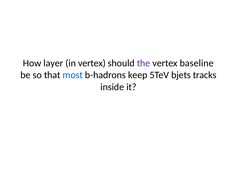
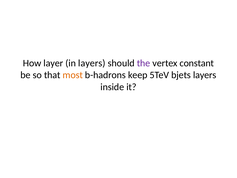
in vertex: vertex -> layers
baseline: baseline -> constant
most colour: blue -> orange
bjets tracks: tracks -> layers
